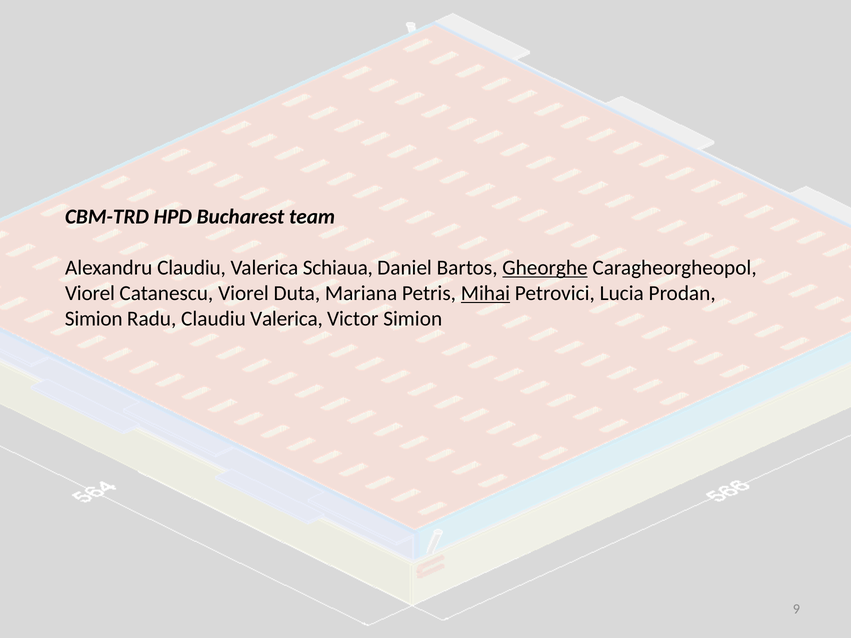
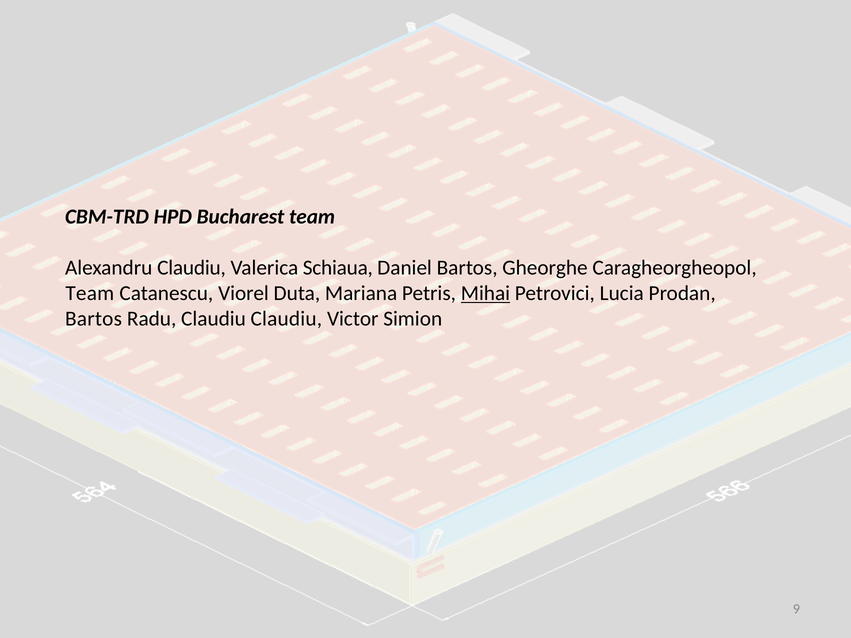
Gheorghe underline: present -> none
Viorel at (90, 294): Viorel -> Team
Simion at (94, 319): Simion -> Bartos
Radu Claudiu Valerica: Valerica -> Claudiu
